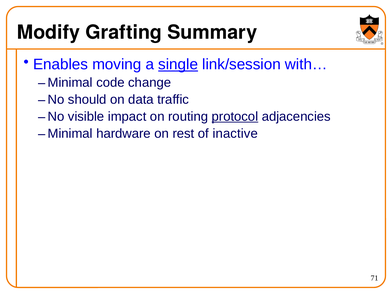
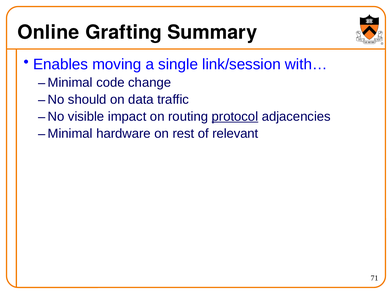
Modify: Modify -> Online
single underline: present -> none
inactive: inactive -> relevant
